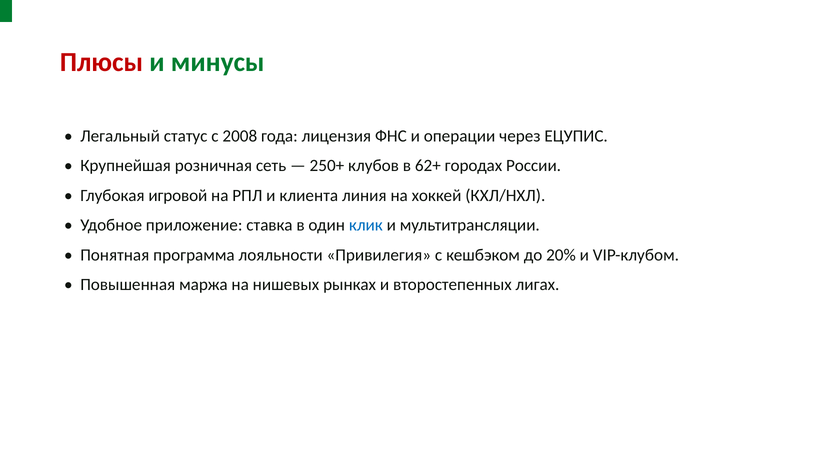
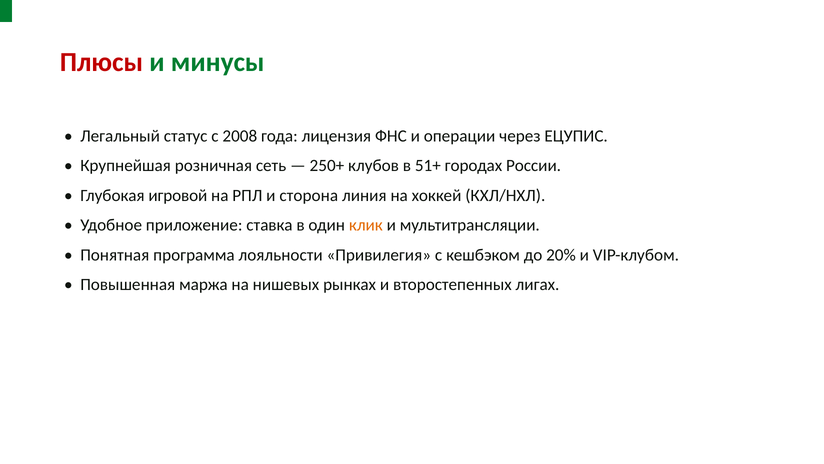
62+: 62+ -> 51+
клиента: клиента -> сторона
клик colour: blue -> orange
